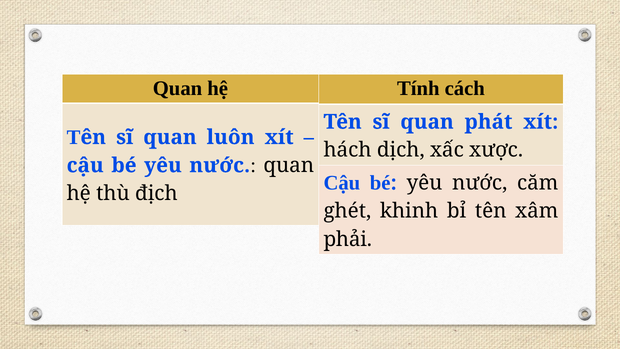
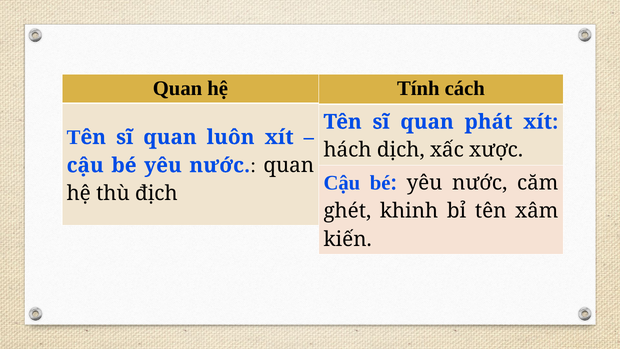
phải: phải -> kiến
